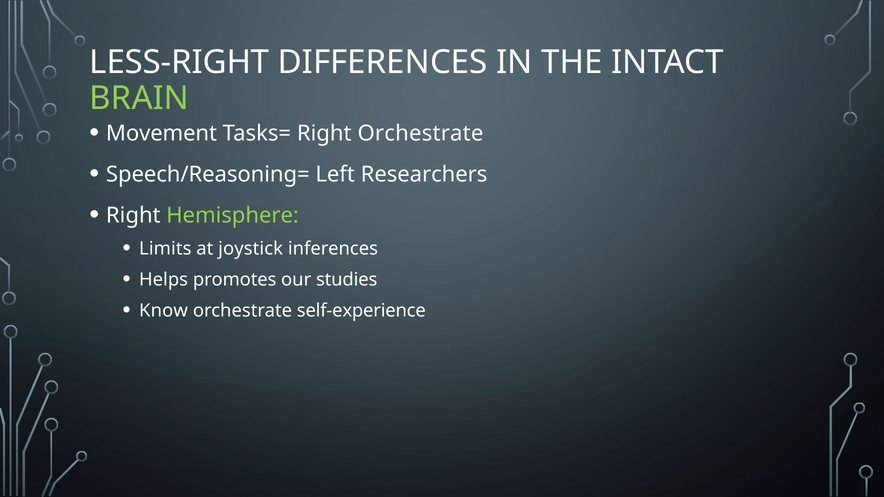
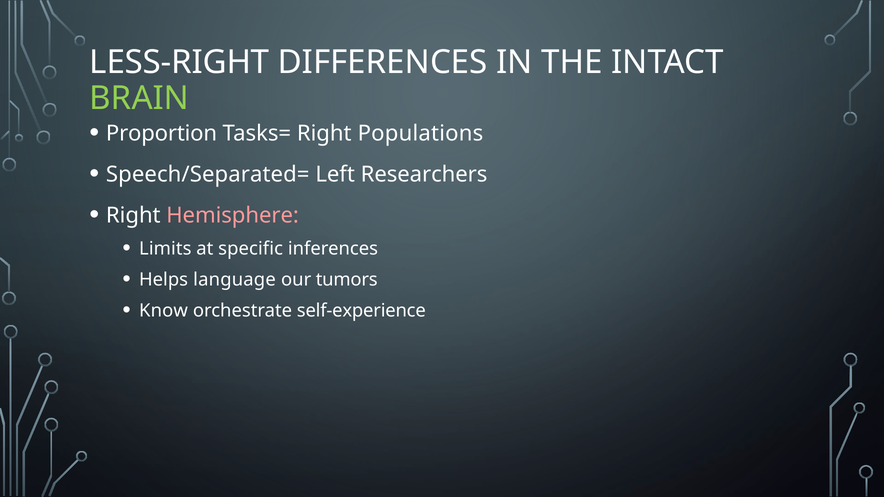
Movement: Movement -> Proportion
Right Orchestrate: Orchestrate -> Populations
Speech/Reasoning=: Speech/Reasoning= -> Speech/Separated=
Hemisphere colour: light green -> pink
joystick: joystick -> specific
promotes: promotes -> language
studies: studies -> tumors
